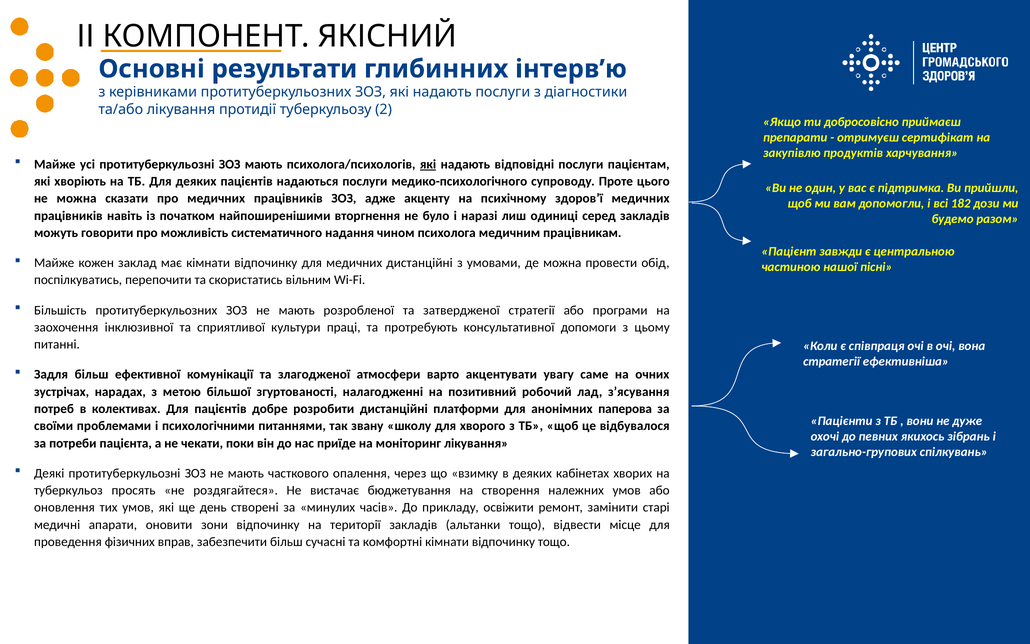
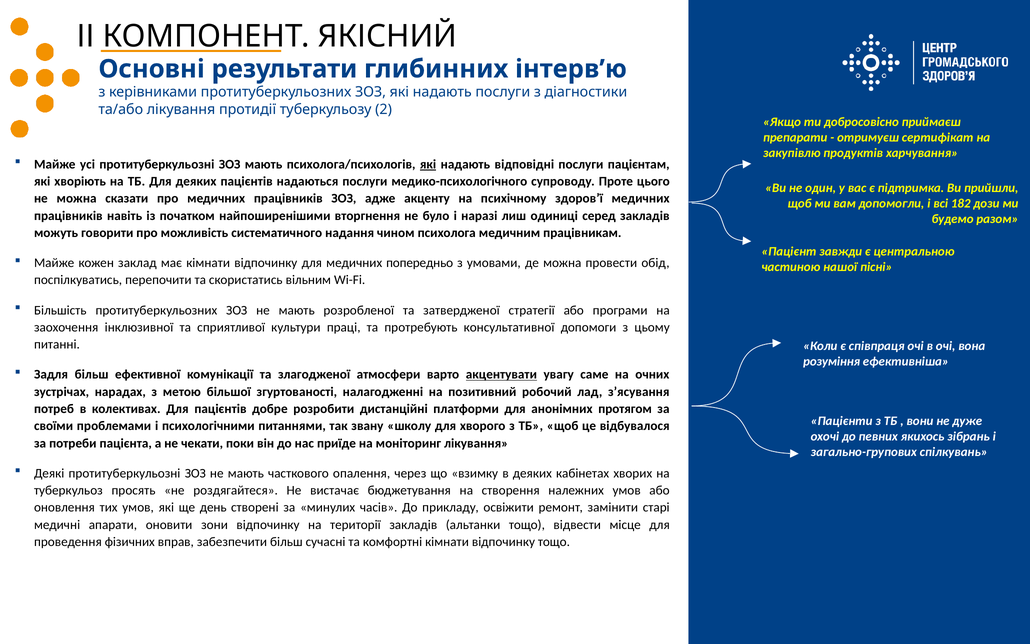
медичних дистанційні: дистанційні -> попередньо
стратегії at (832, 361): стратегії -> розуміння
акцентувати underline: none -> present
паперова: паперова -> протягом
